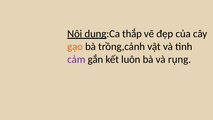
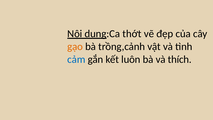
thắp: thắp -> thớt
cảm colour: purple -> blue
rụng: rụng -> thích
